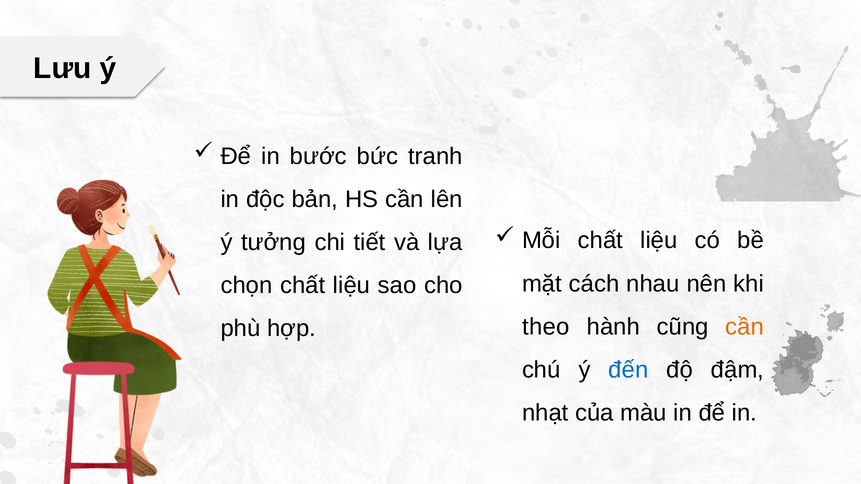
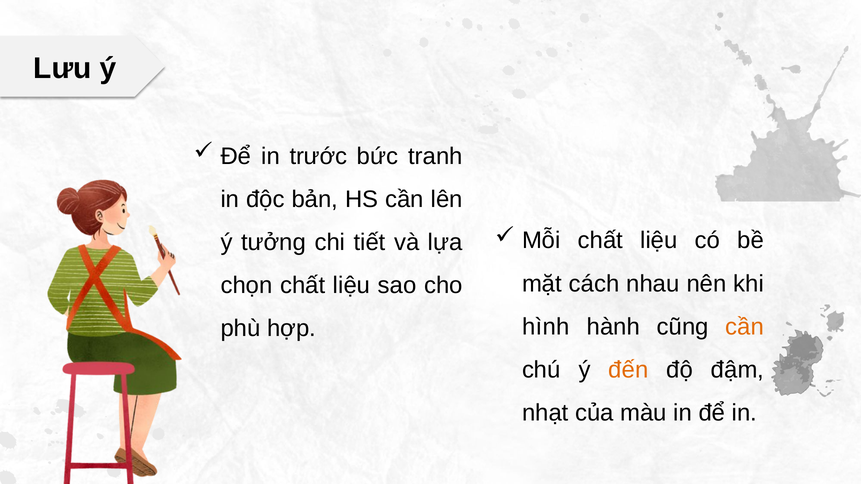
bước: bước -> trước
theo: theo -> hình
đến colour: blue -> orange
